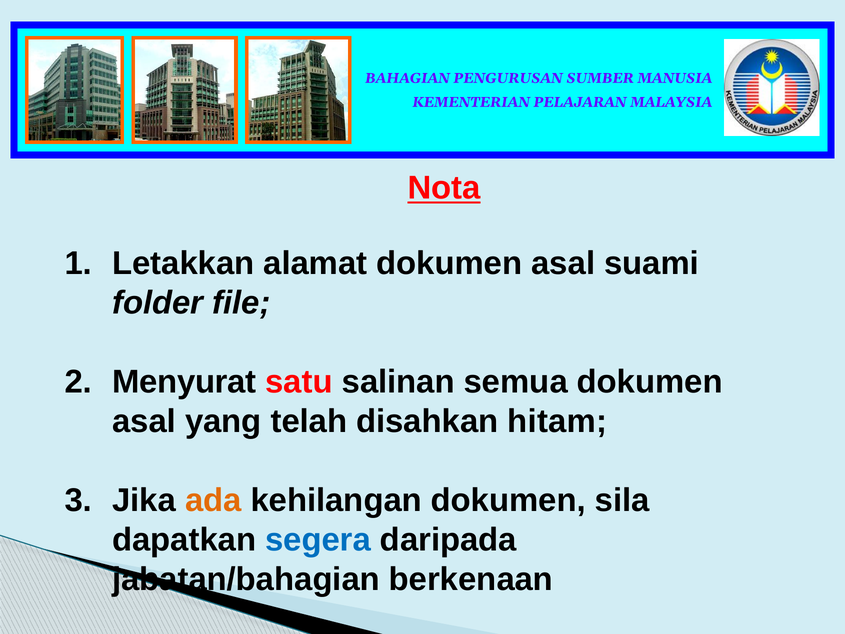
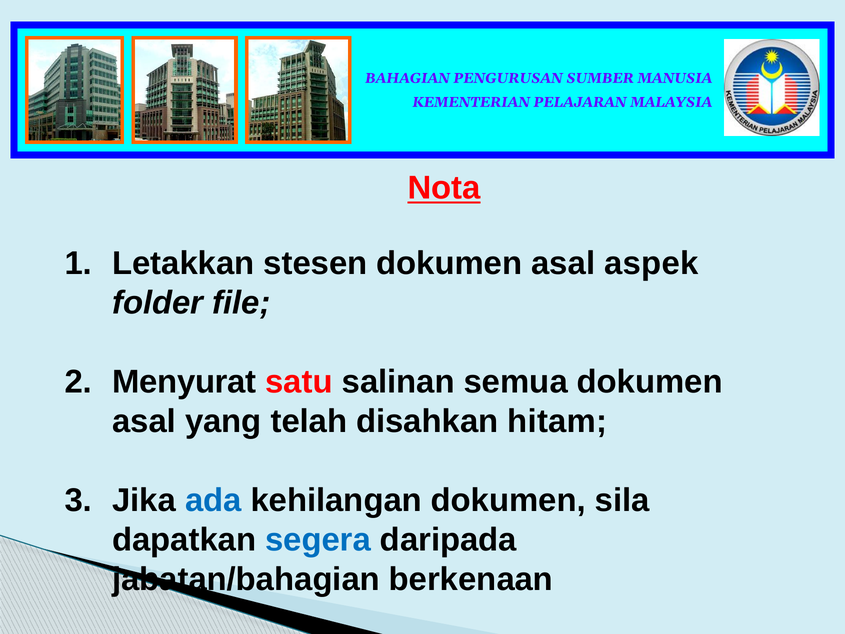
alamat: alamat -> stesen
suami: suami -> aspek
ada colour: orange -> blue
